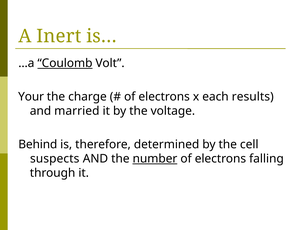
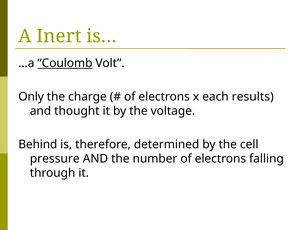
Your: Your -> Only
married: married -> thought
suspects: suspects -> pressure
number underline: present -> none
